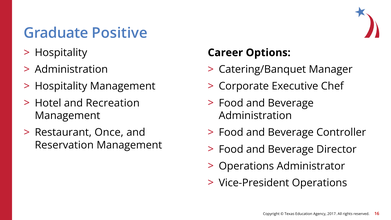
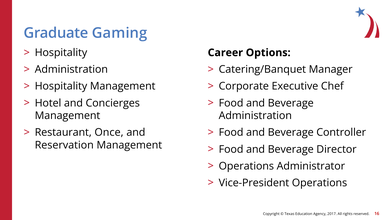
Positive: Positive -> Gaming
Recreation: Recreation -> Concierges
